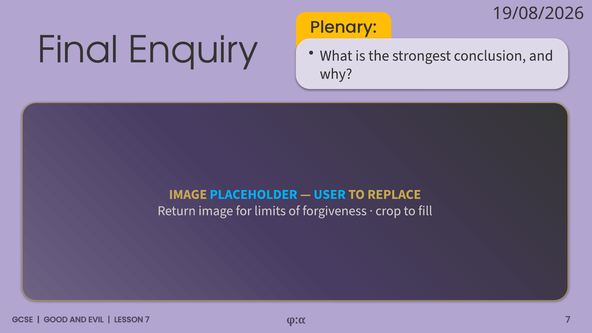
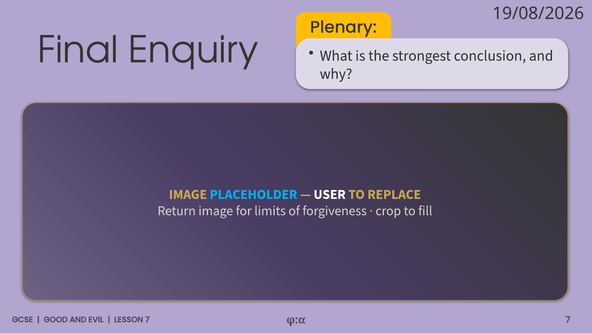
USER colour: light blue -> white
